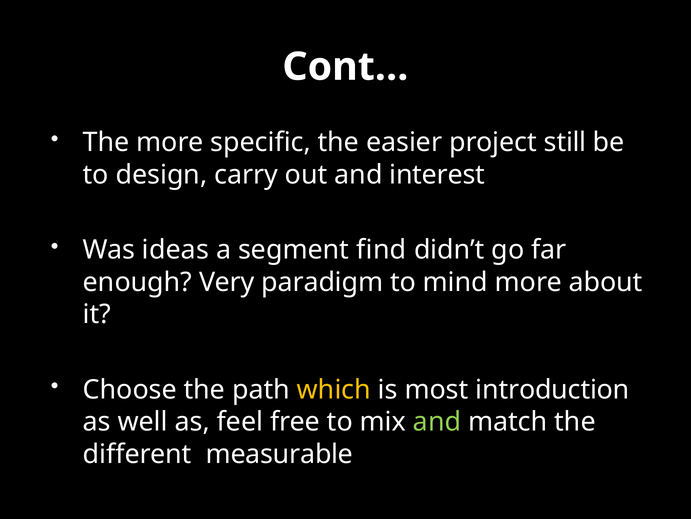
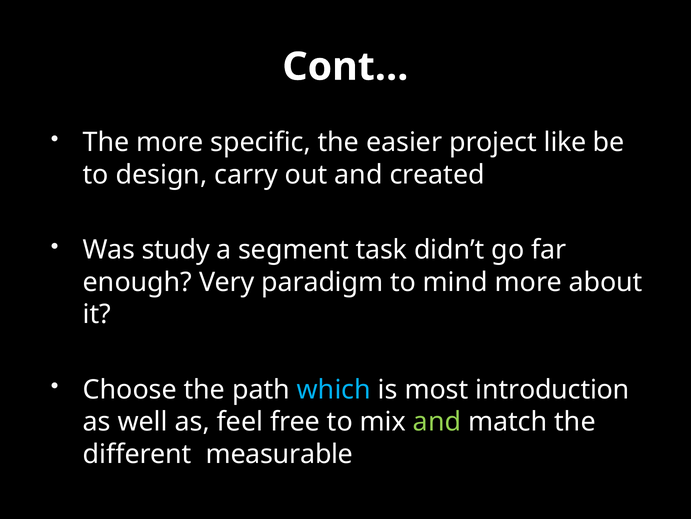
still: still -> like
interest: interest -> created
ideas: ideas -> study
find: find -> task
which colour: yellow -> light blue
